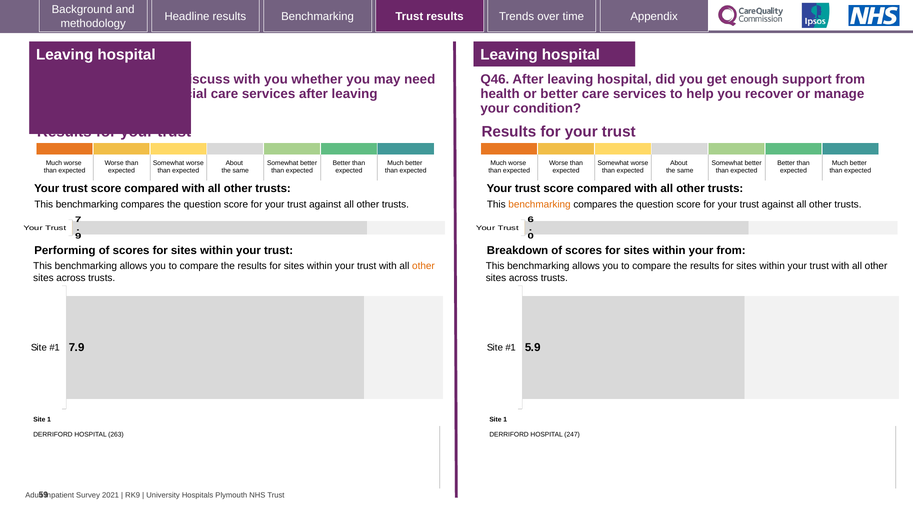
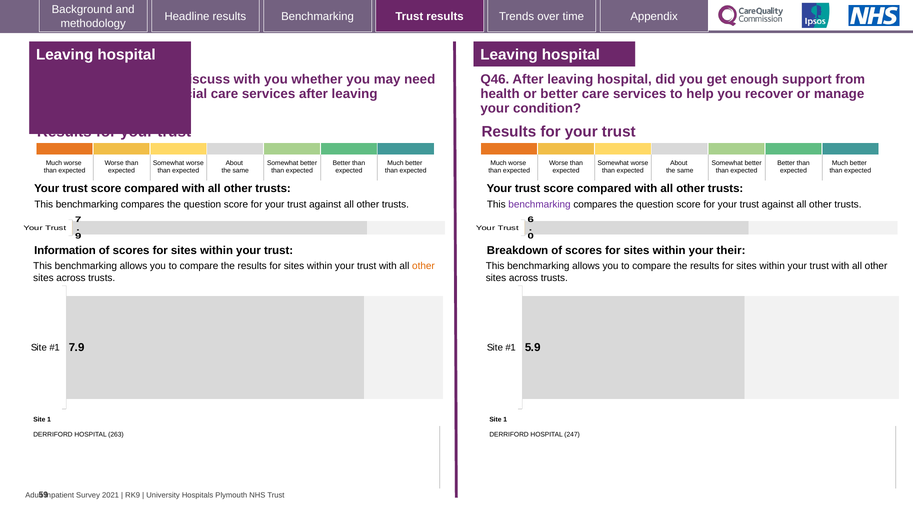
benchmarking at (540, 205) colour: orange -> purple
Performing: Performing -> Information
your from: from -> their
